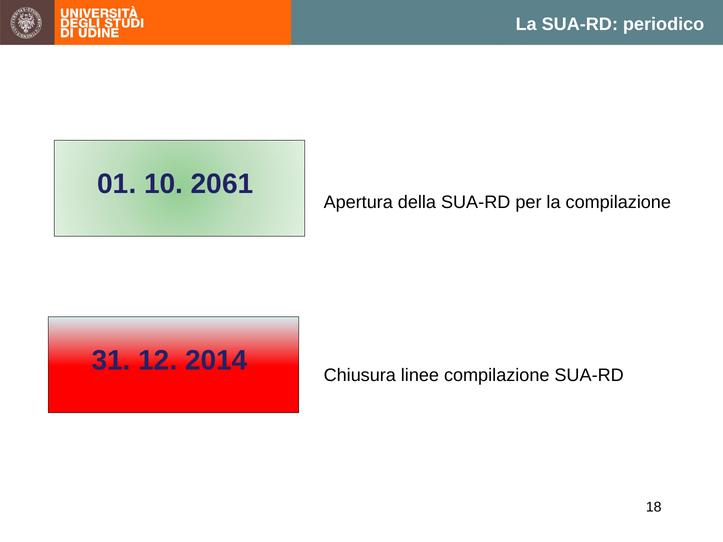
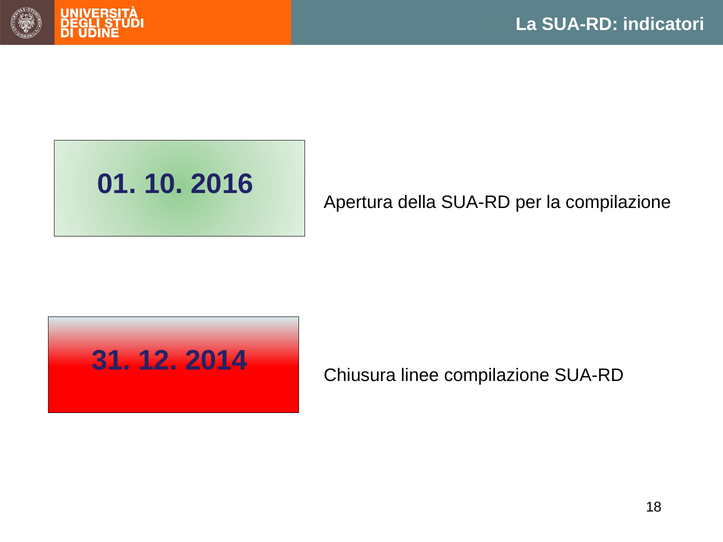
periodico: periodico -> indicatori
2061: 2061 -> 2016
